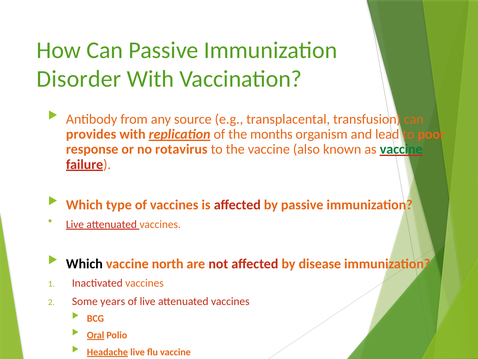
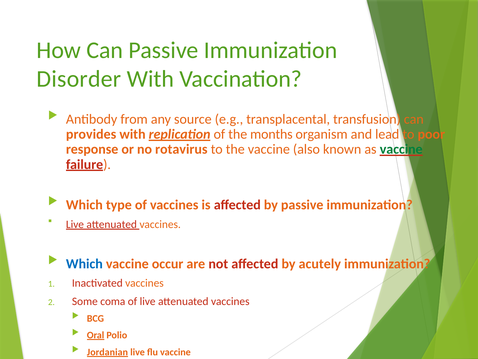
Which at (84, 263) colour: black -> blue
north: north -> occur
disease: disease -> acutely
years: years -> coma
Headache: Headache -> Jordanian
